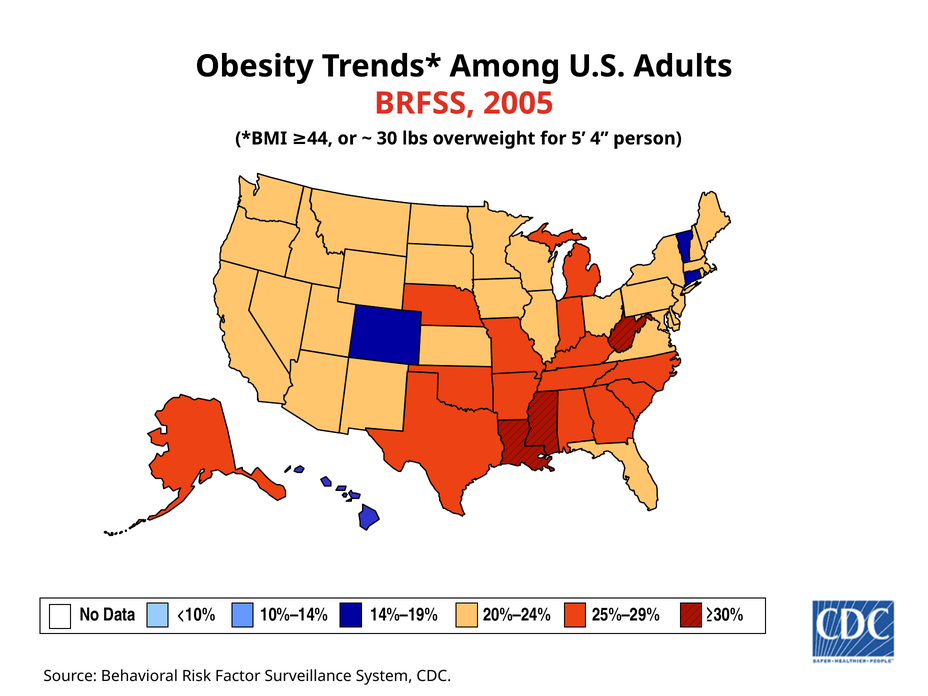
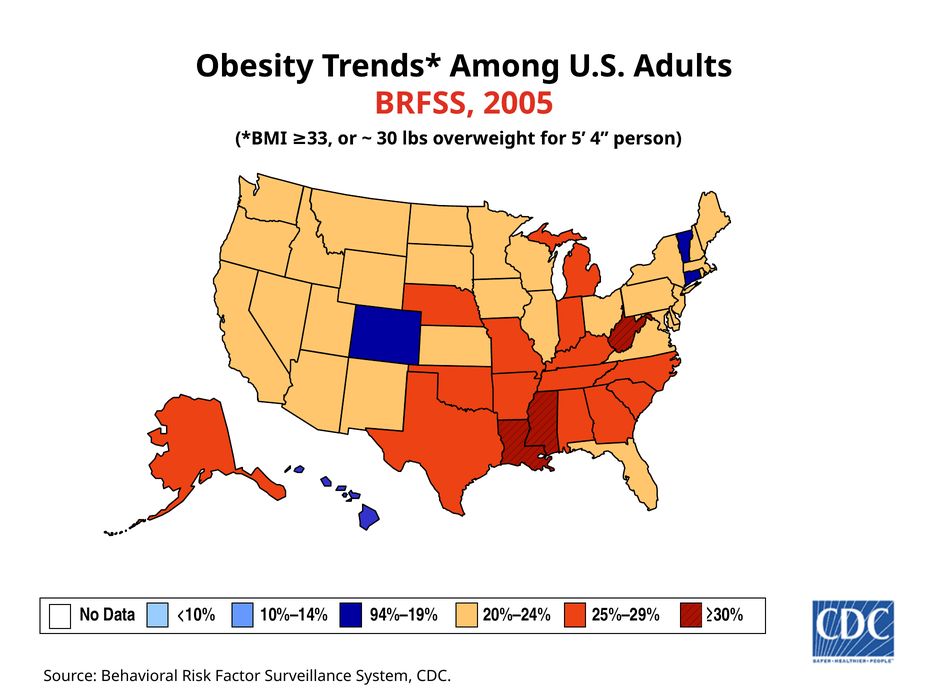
44: 44 -> 33
14%–19%: 14%–19% -> 94%–19%
